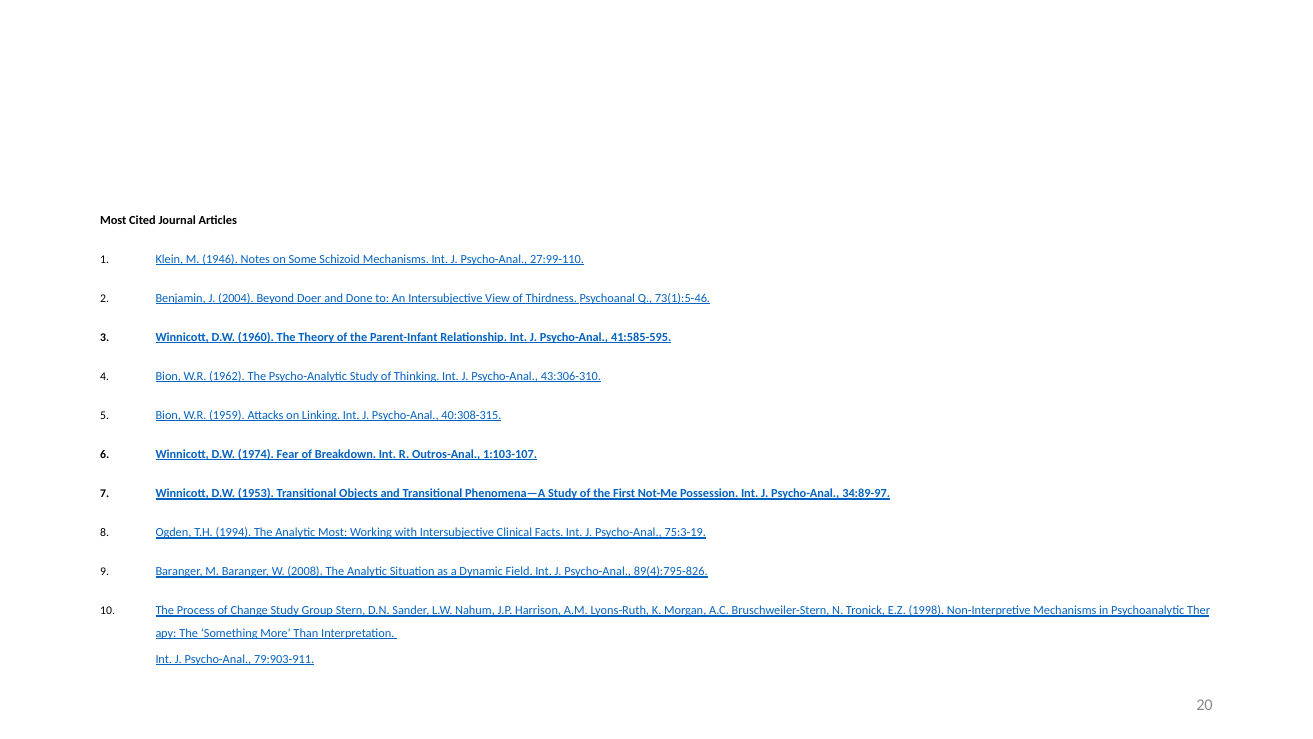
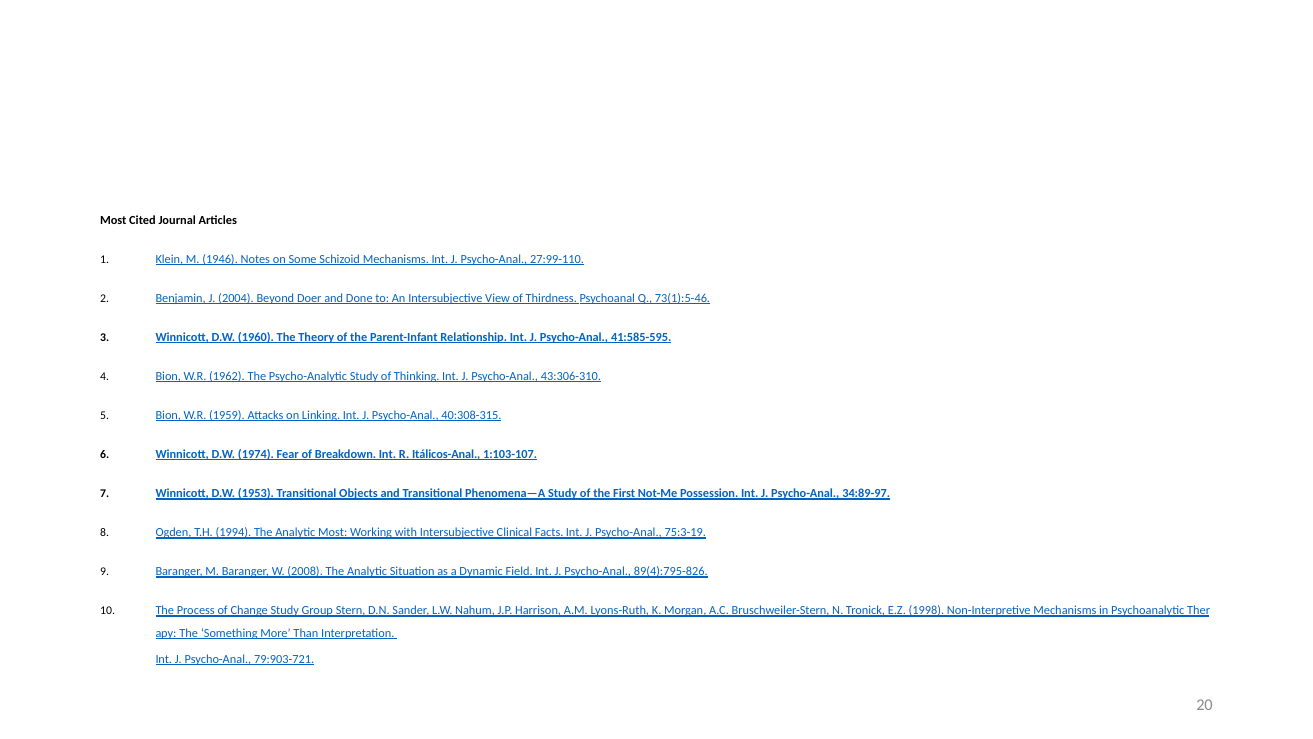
Outros-Anal: Outros-Anal -> Itálicos-Anal
79:903-911: 79:903-911 -> 79:903-721
